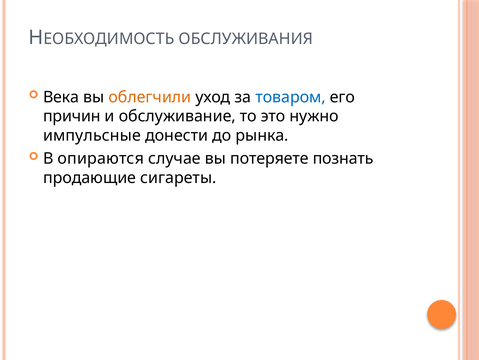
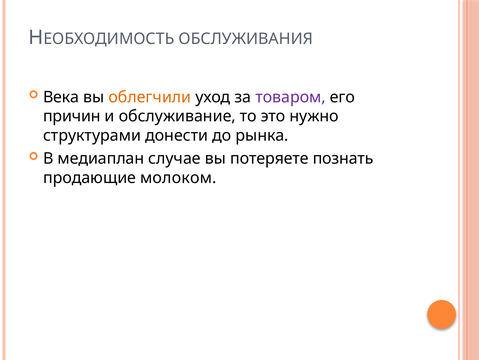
товаром colour: blue -> purple
импульсные: импульсные -> структурами
опираются: опираются -> медиаплан
сигареты: сигареты -> молоком
